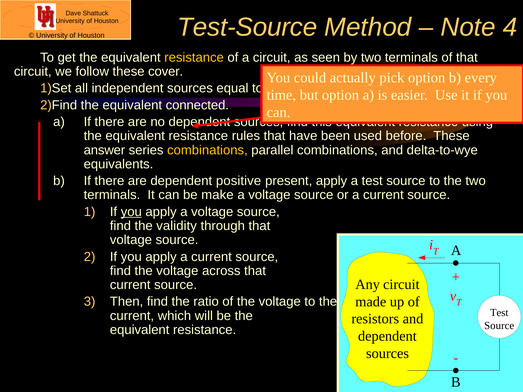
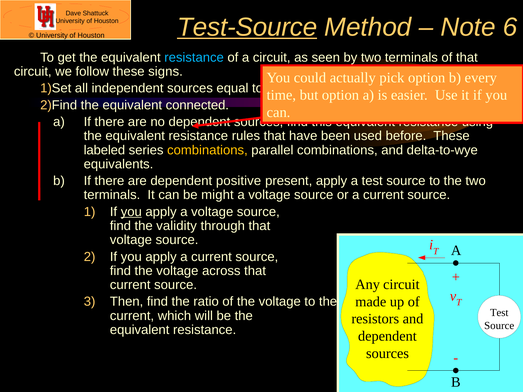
Test-Source underline: none -> present
4: 4 -> 6
resistance at (194, 58) colour: yellow -> light blue
cover: cover -> signs
answer: answer -> labeled
make: make -> might
